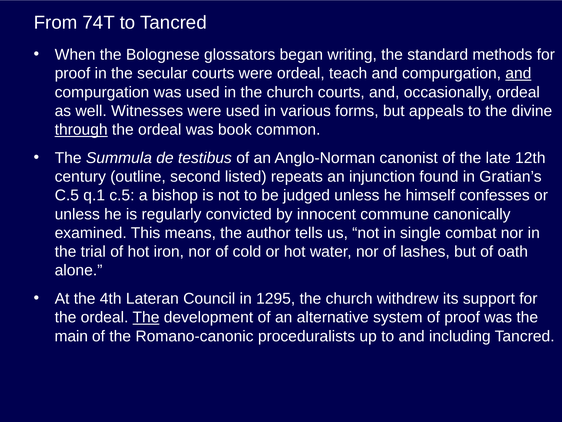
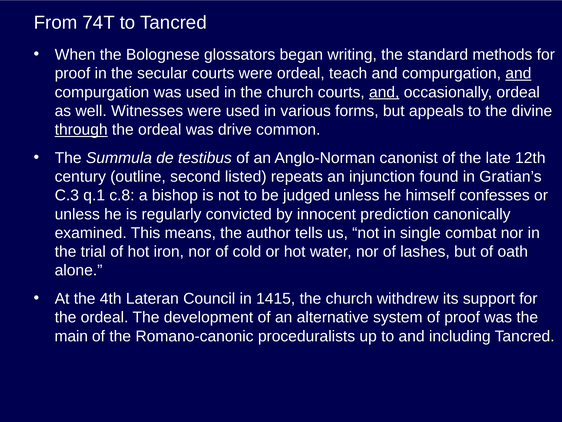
and at (384, 92) underline: none -> present
book: book -> drive
C.5 at (67, 195): C.5 -> C.3
q.1 c.5: c.5 -> c.8
commune: commune -> prediction
1295: 1295 -> 1415
The at (146, 317) underline: present -> none
